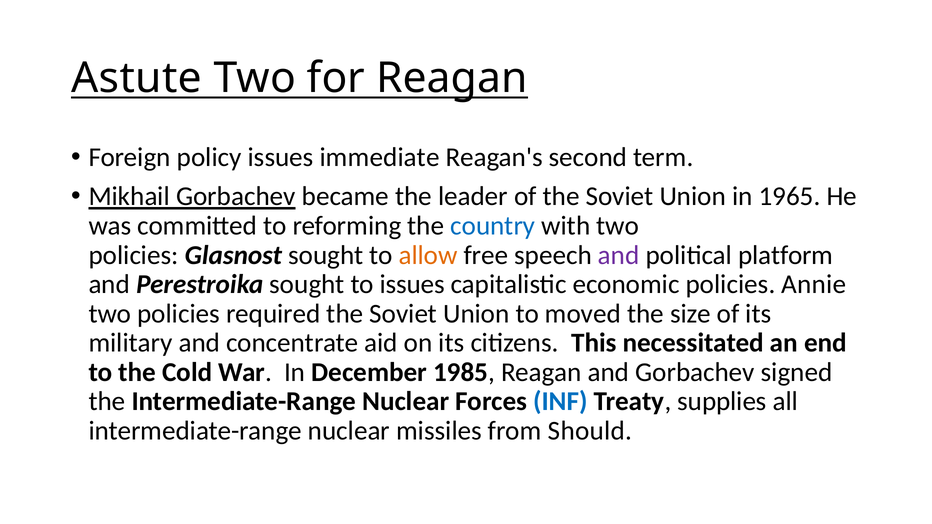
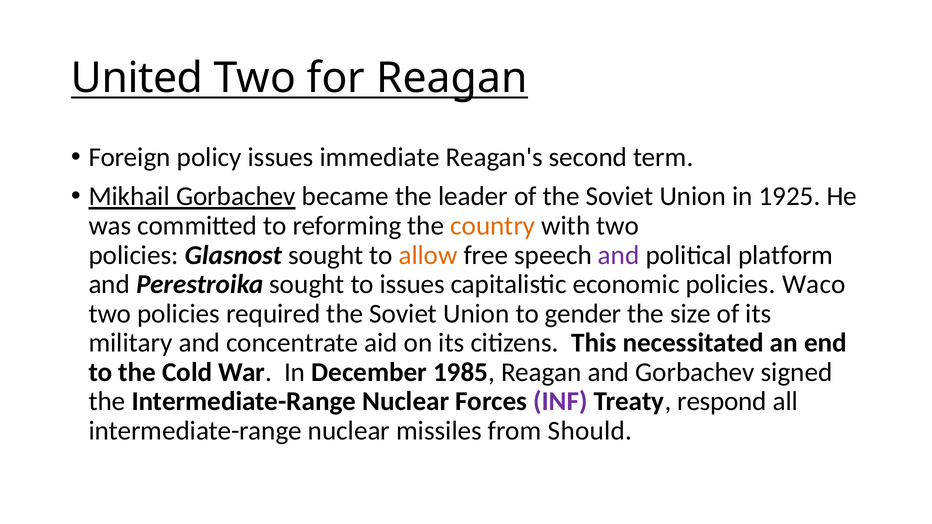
Astute: Astute -> United
1965: 1965 -> 1925
country colour: blue -> orange
Annie: Annie -> Waco
moved: moved -> gender
INF colour: blue -> purple
supplies: supplies -> respond
